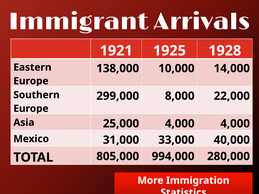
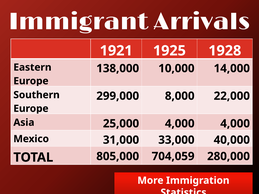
994,000: 994,000 -> 704,059
